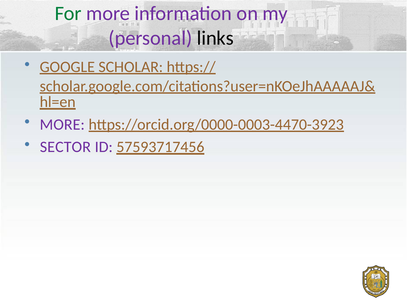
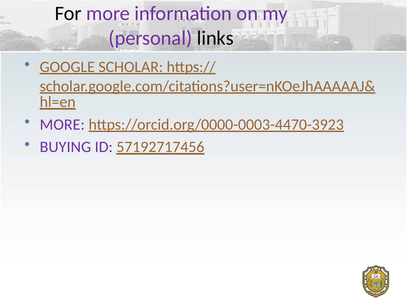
For colour: green -> black
SECTOR: SECTOR -> BUYING
57593717456: 57593717456 -> 57192717456
